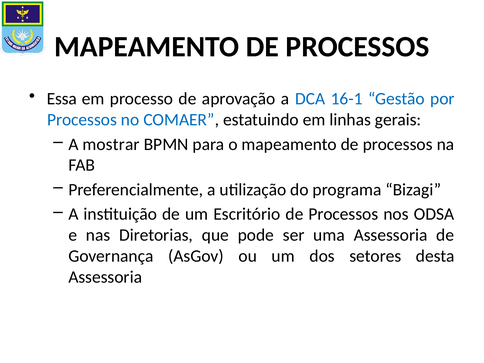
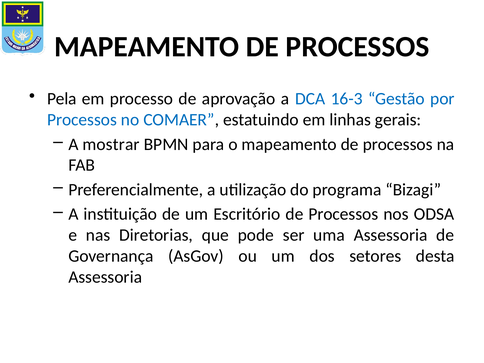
Essa: Essa -> Pela
16-1: 16-1 -> 16-3
